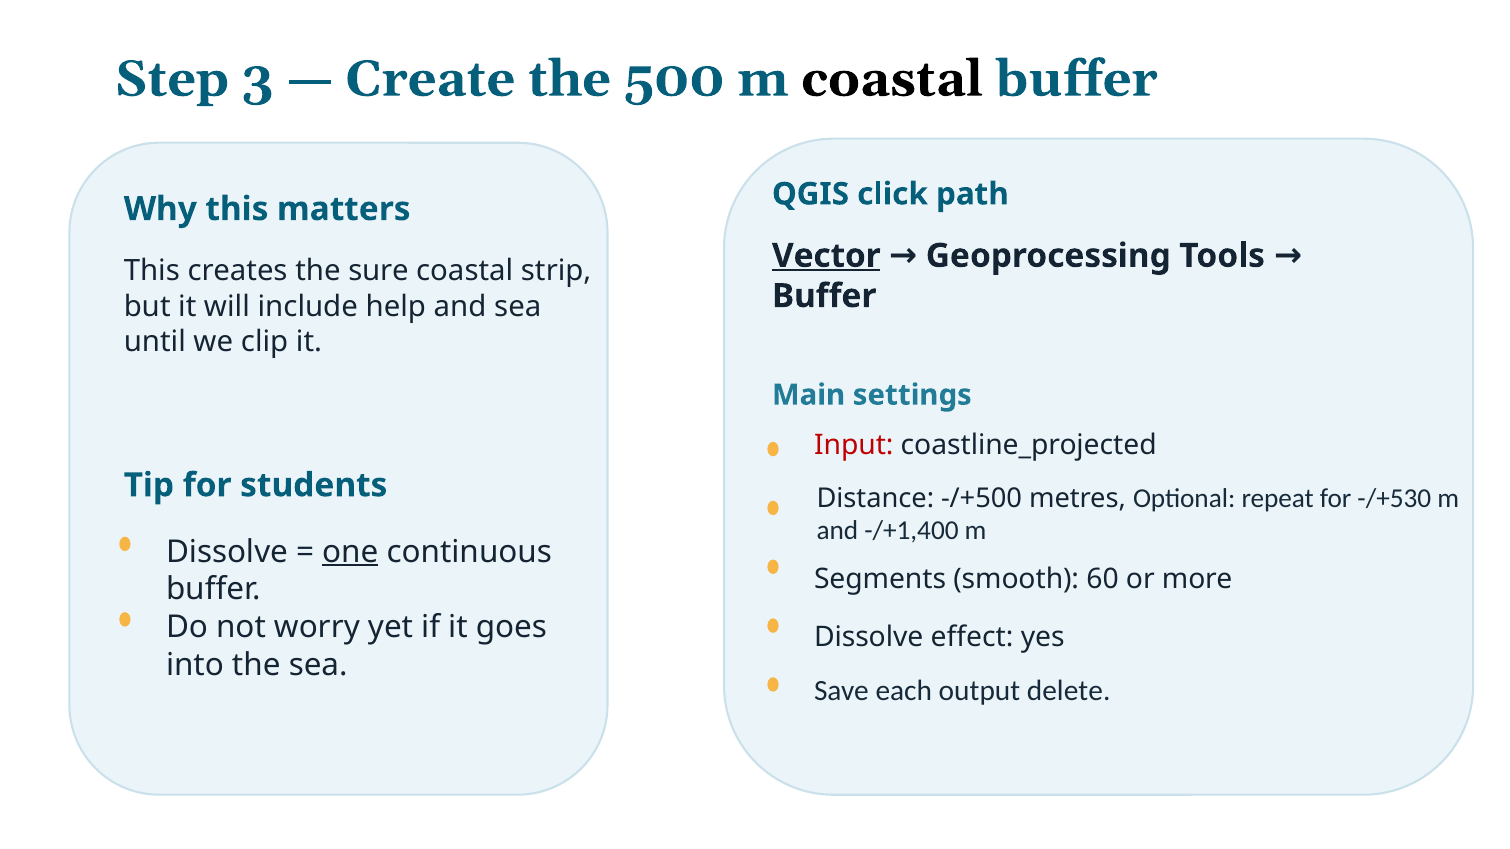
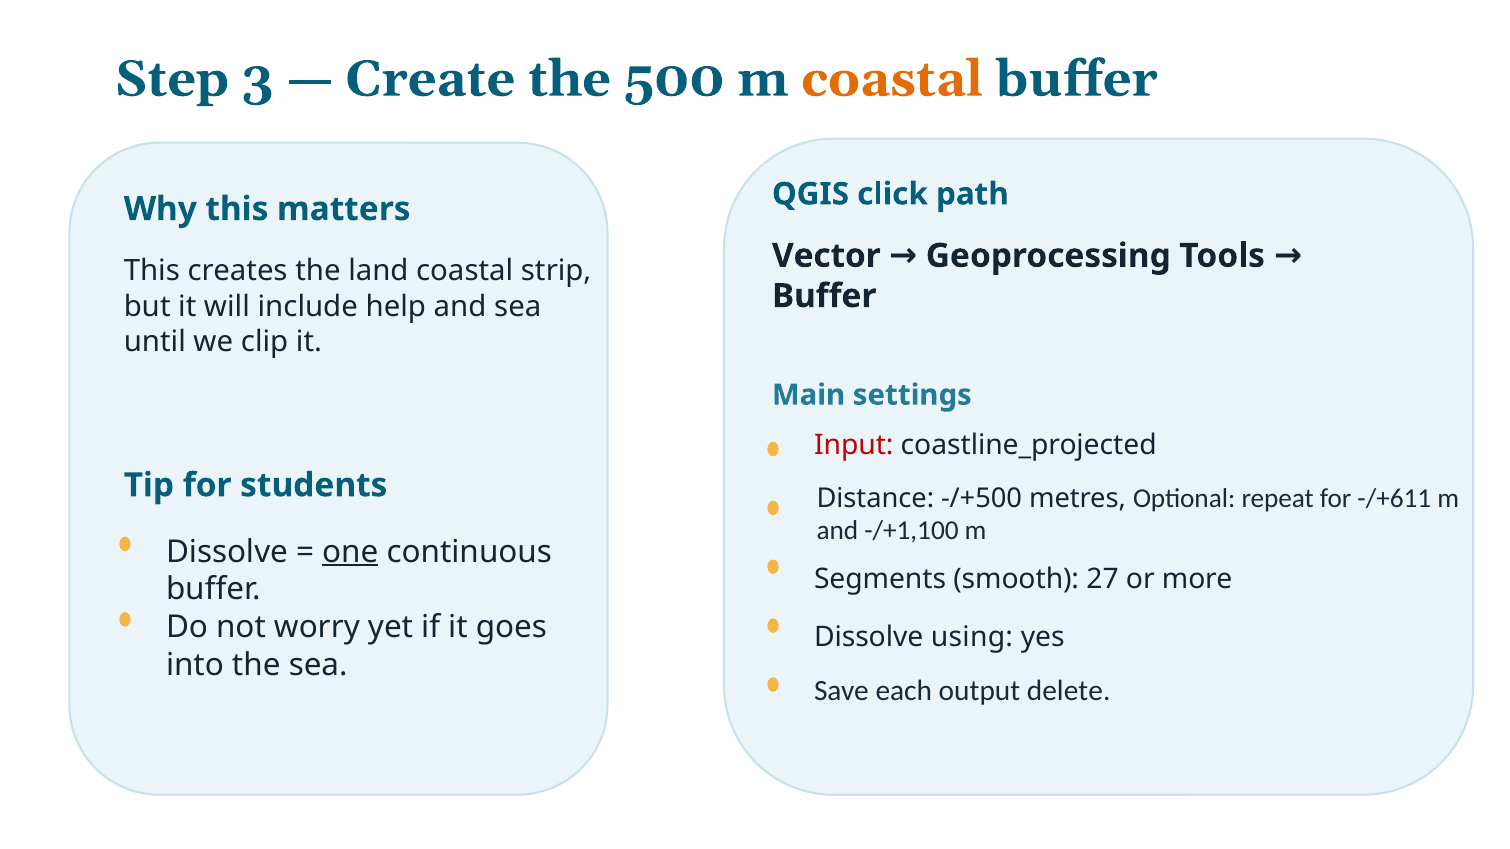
coastal at (892, 79) colour: black -> orange
Vector underline: present -> none
sure: sure -> land
-/+530: -/+530 -> -/+611
-/+1,400: -/+1,400 -> -/+1,100
60: 60 -> 27
effect: effect -> using
